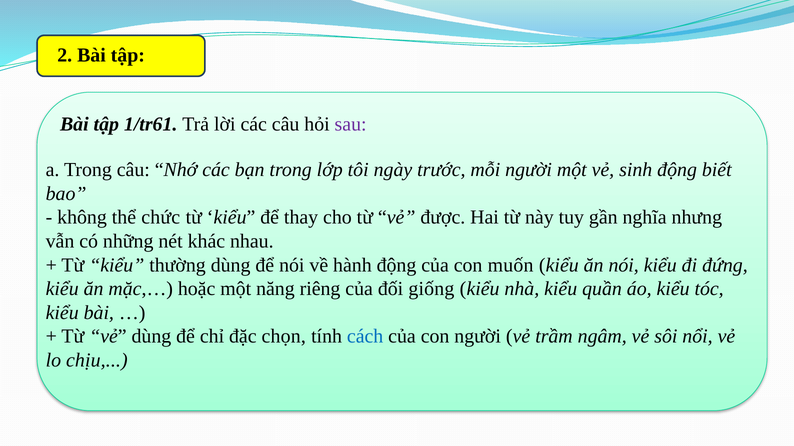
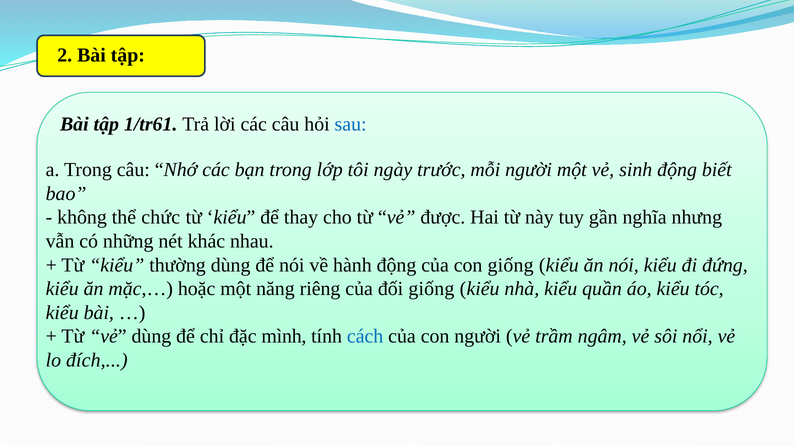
sau colour: purple -> blue
con muốn: muốn -> giống
chọn: chọn -> mình
chịu: chịu -> đích
